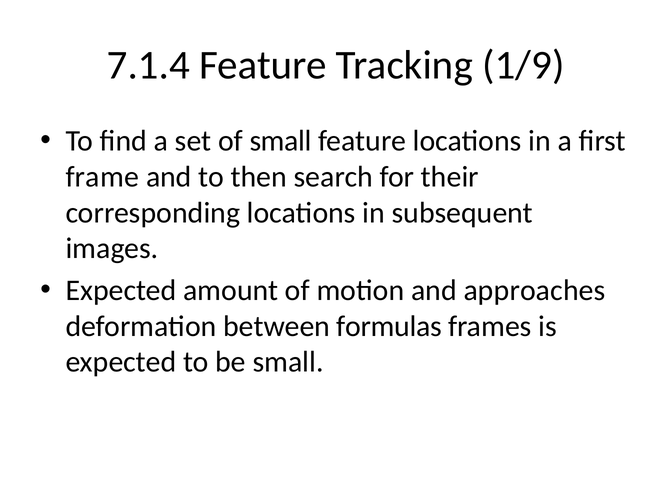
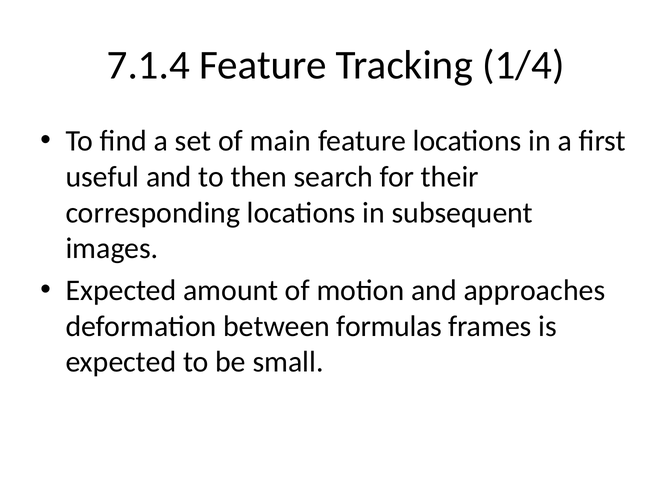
1/9: 1/9 -> 1/4
of small: small -> main
frame: frame -> useful
